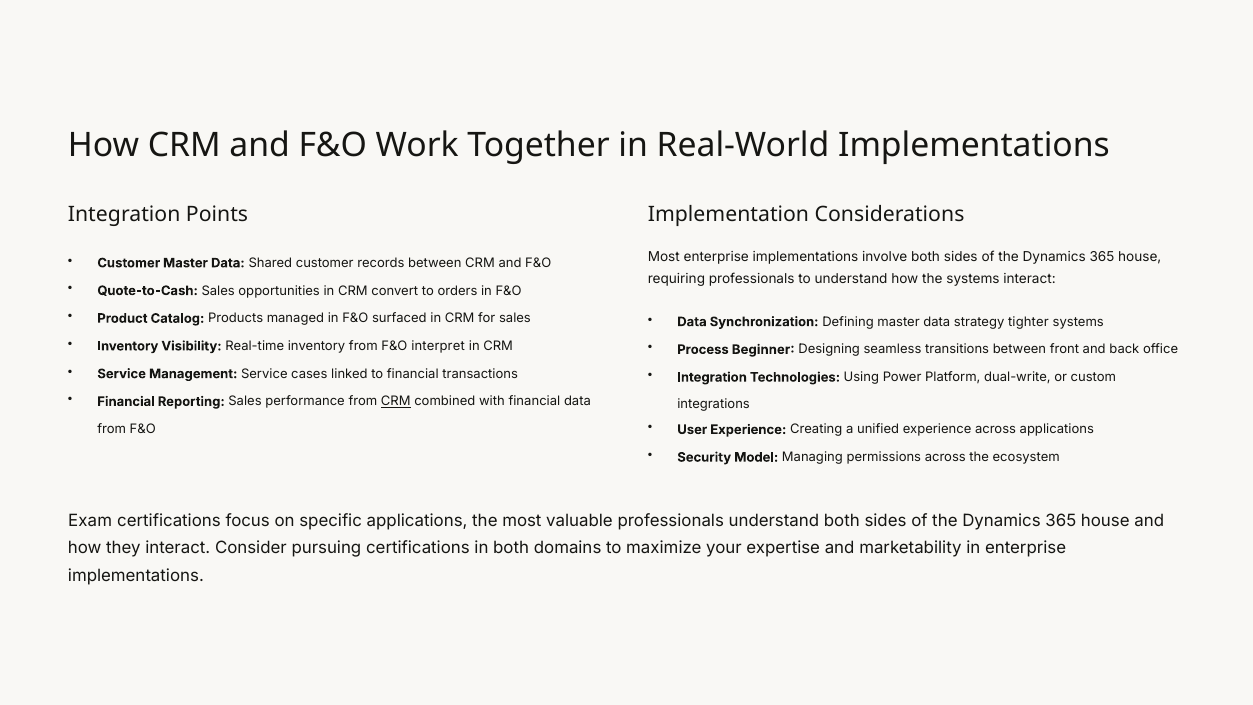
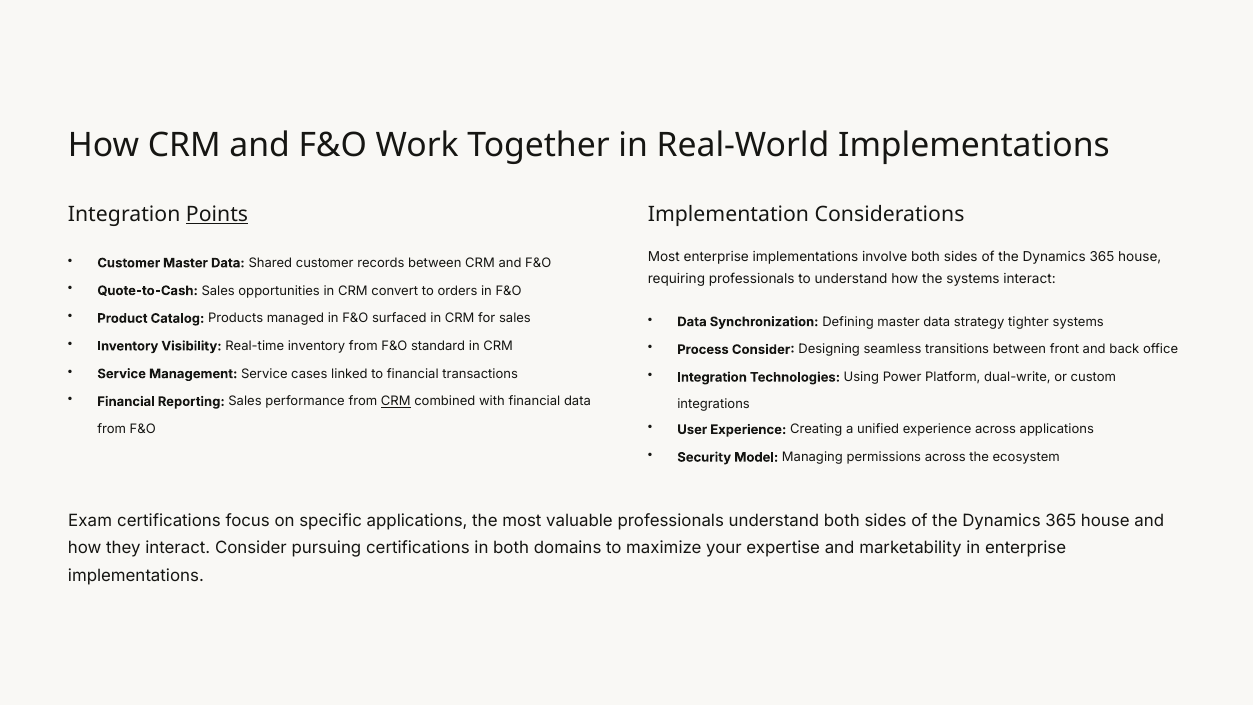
Points underline: none -> present
interpret: interpret -> standard
Process Beginner: Beginner -> Consider
